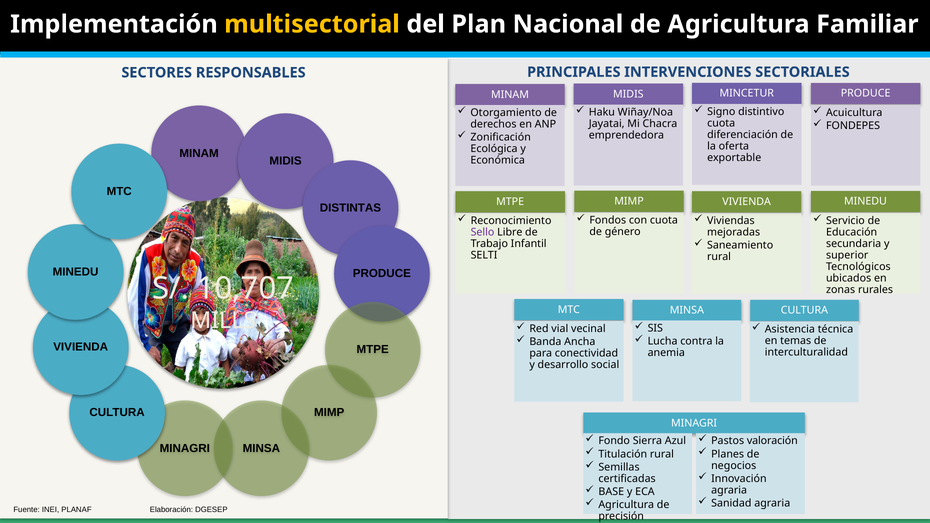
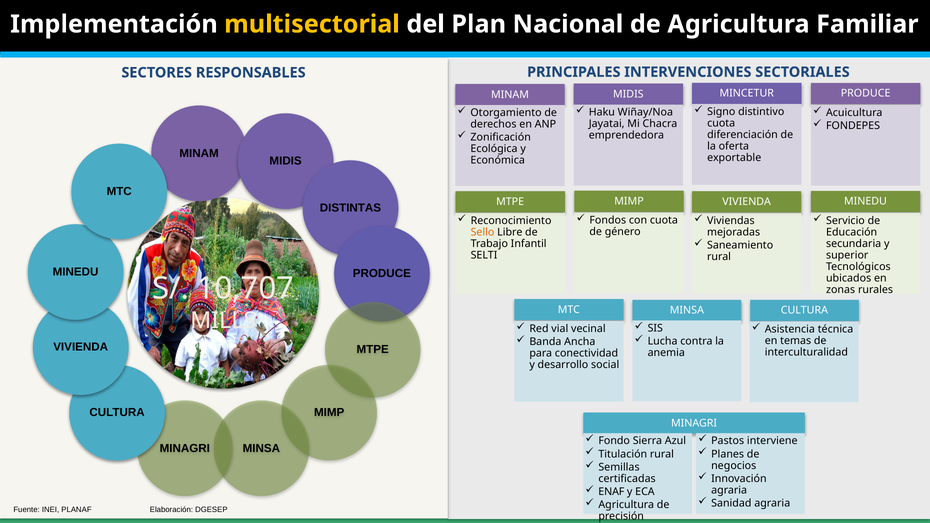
Sello colour: purple -> orange
valoración: valoración -> interviene
BASE: BASE -> ENAF
